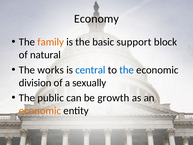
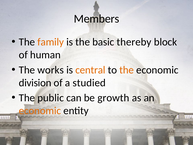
Economy: Economy -> Members
support: support -> thereby
natural: natural -> human
central colour: blue -> orange
the at (127, 70) colour: blue -> orange
sexually: sexually -> studied
